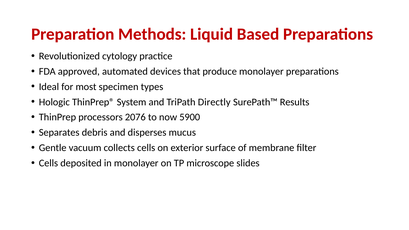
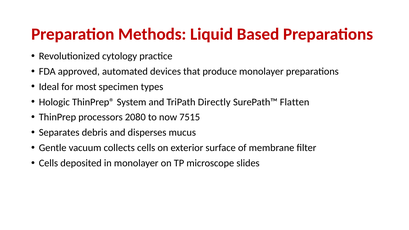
Results: Results -> Flatten
2076: 2076 -> 2080
5900: 5900 -> 7515
